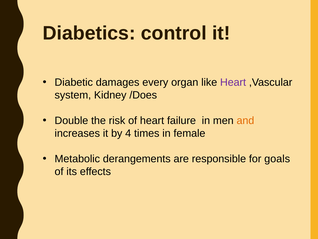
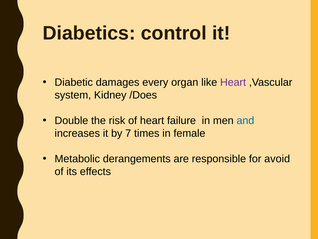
and colour: orange -> blue
4: 4 -> 7
goals: goals -> avoid
